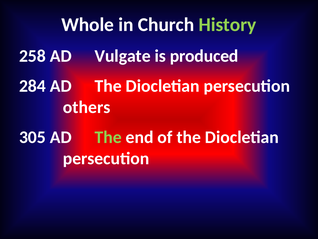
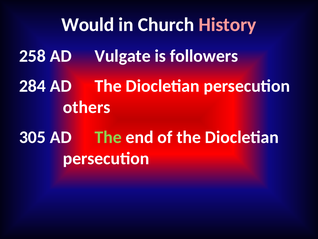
Whole: Whole -> Would
History colour: light green -> pink
produced: produced -> followers
